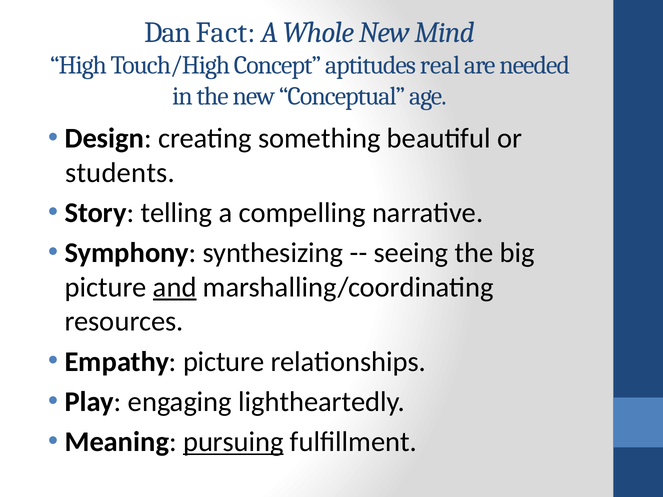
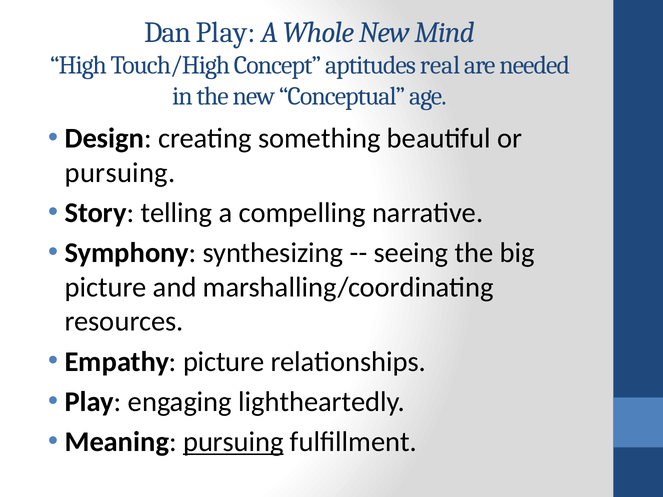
Dan Fact: Fact -> Play
students at (120, 173): students -> pursuing
and underline: present -> none
